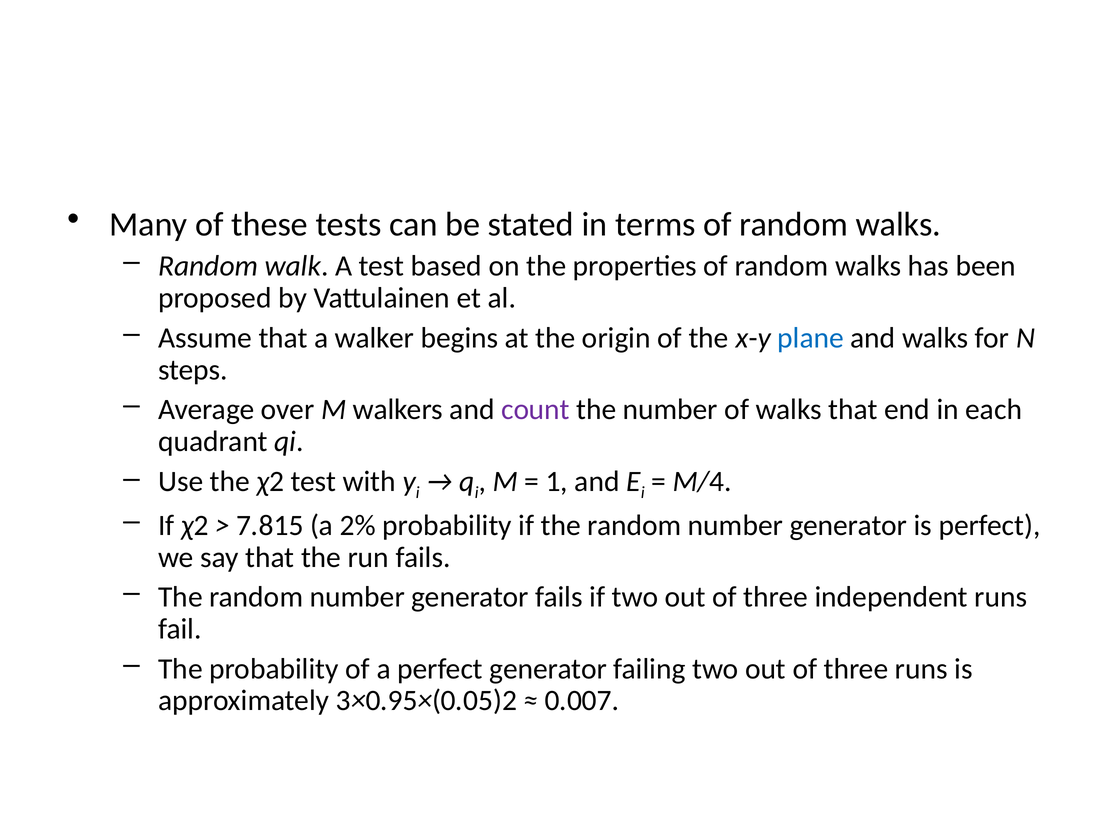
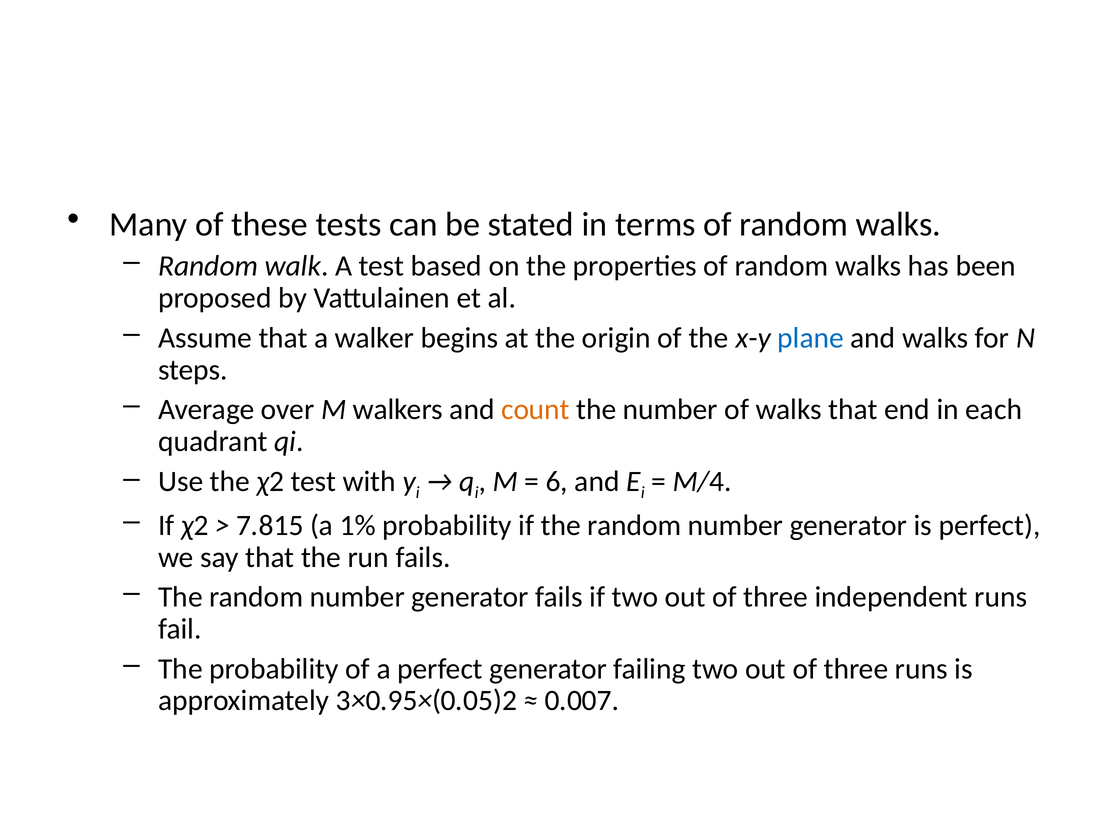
count colour: purple -> orange
1: 1 -> 6
2%: 2% -> 1%
